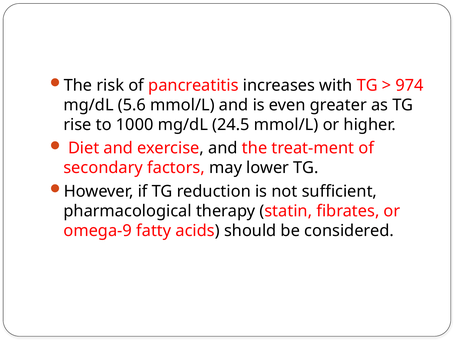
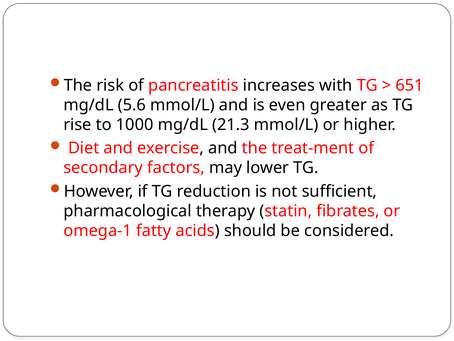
974: 974 -> 651
24.5: 24.5 -> 21.3
omega-9: omega-9 -> omega-1
